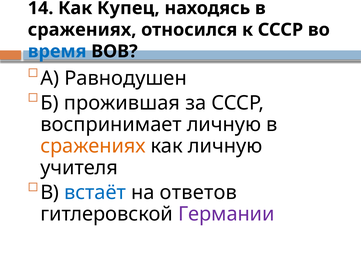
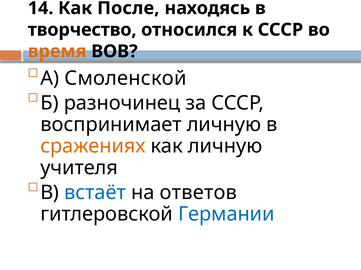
Купец: Купец -> После
сражениях at (82, 30): сражениях -> творчество
время colour: blue -> orange
Равнодушен: Равнодушен -> Смоленской
прожившая: прожившая -> разночинец
Германии colour: purple -> blue
